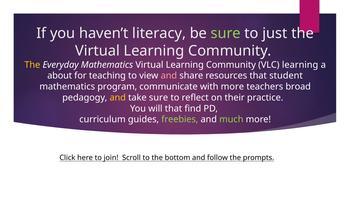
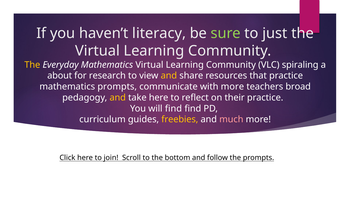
VLC learning: learning -> spiraling
teaching: teaching -> research
and at (169, 76) colour: pink -> yellow
that student: student -> practice
mathematics program: program -> prompts
take sure: sure -> here
will that: that -> find
freebies colour: light green -> yellow
much colour: light green -> pink
